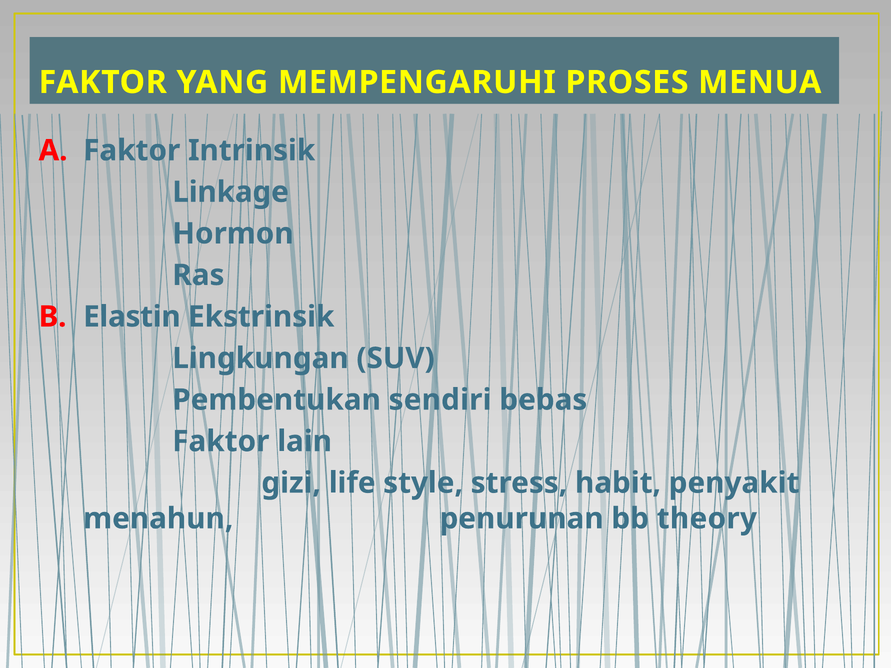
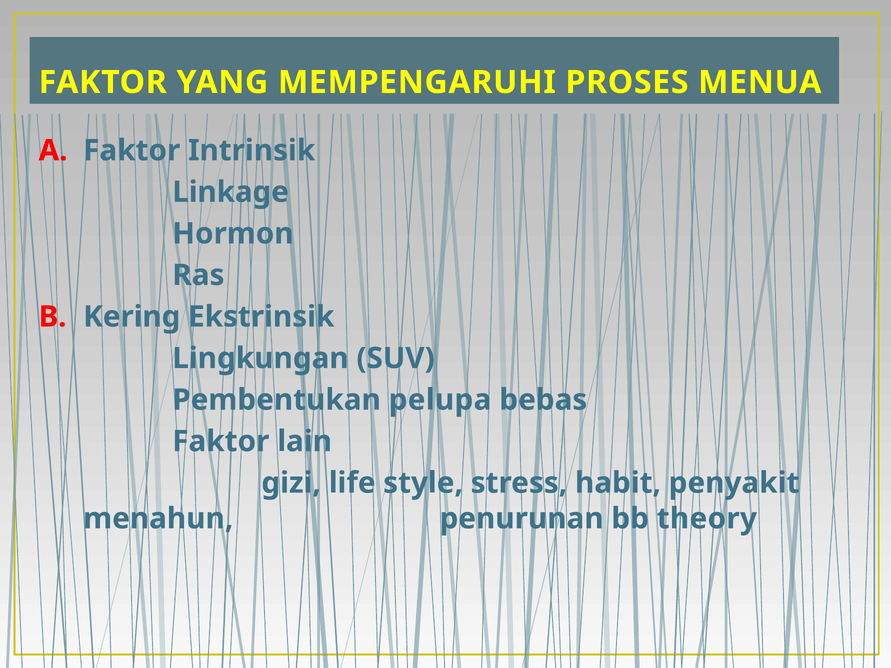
Elastin: Elastin -> Kering
sendiri: sendiri -> pelupa
